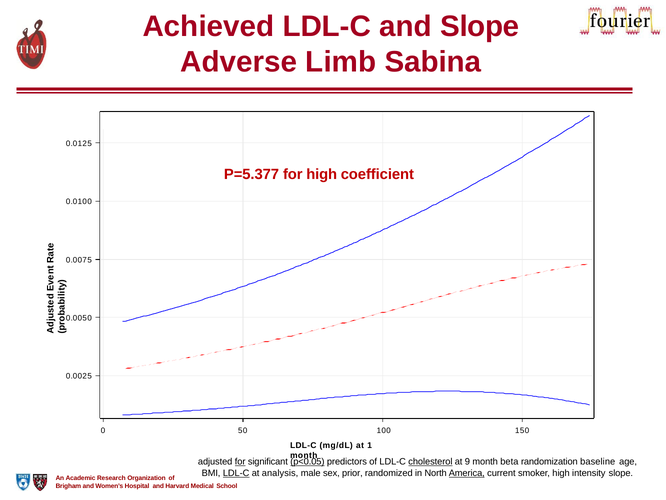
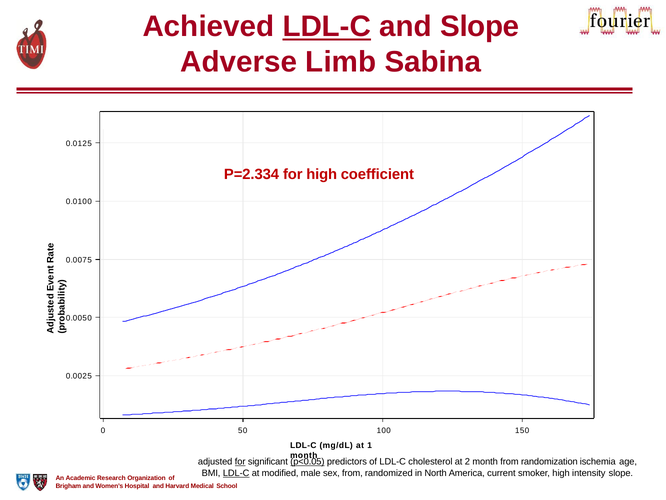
LDL-C at (327, 27) underline: none -> present
P=5.377: P=5.377 -> P=2.334
cholesterol underline: present -> none
9: 9 -> 2
month beta: beta -> from
baseline: baseline -> ischemia
analysis: analysis -> modified
sex prior: prior -> from
America underline: present -> none
